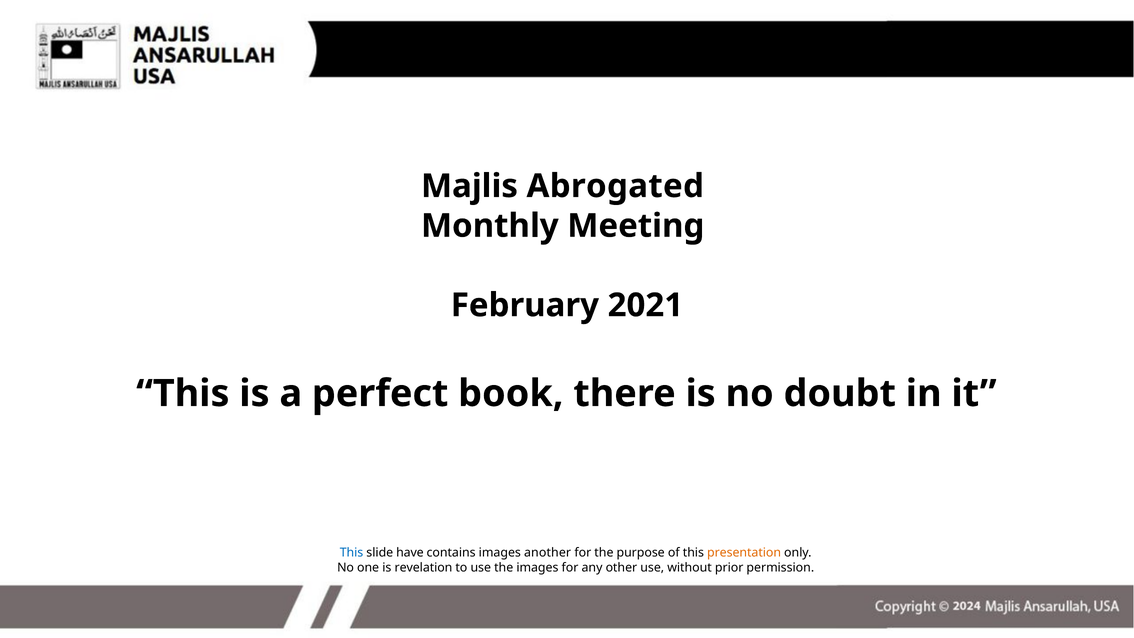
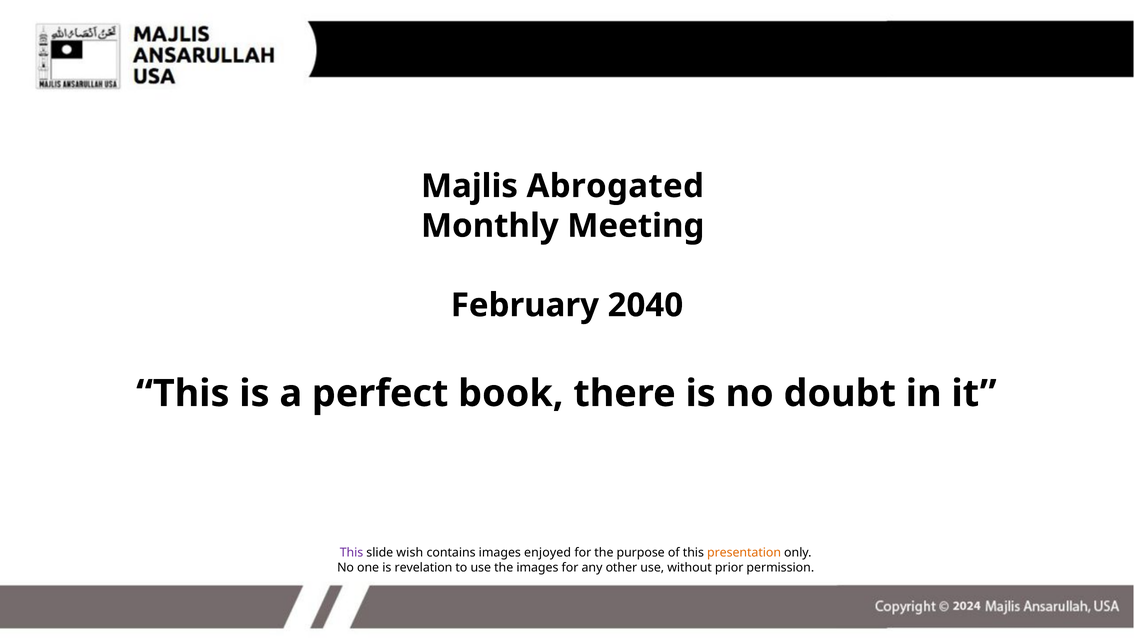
2021: 2021 -> 2040
This at (352, 553) colour: blue -> purple
have: have -> wish
another: another -> enjoyed
